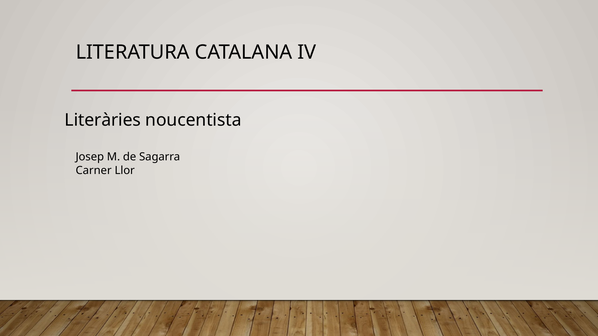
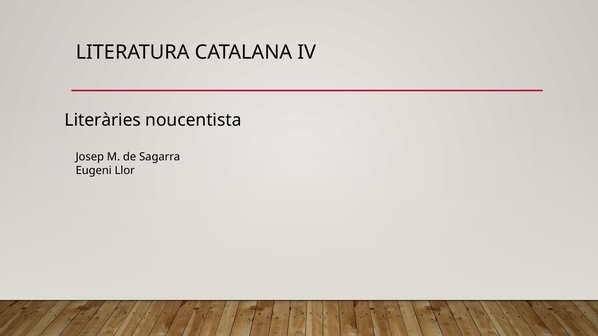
Carner: Carner -> Eugeni
